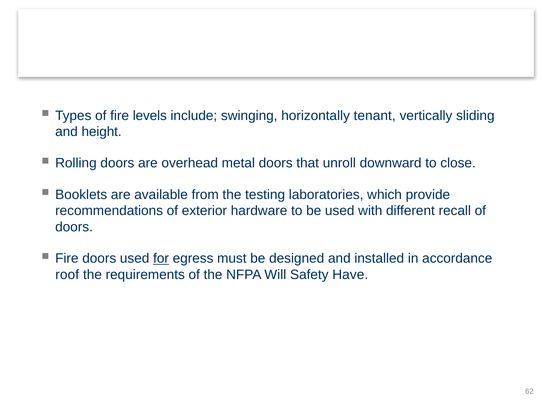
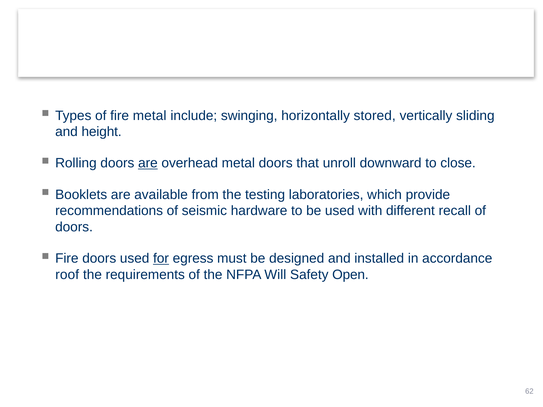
fire levels: levels -> metal
tenant: tenant -> stored
are at (148, 163) underline: none -> present
exterior: exterior -> seismic
Have: Have -> Open
